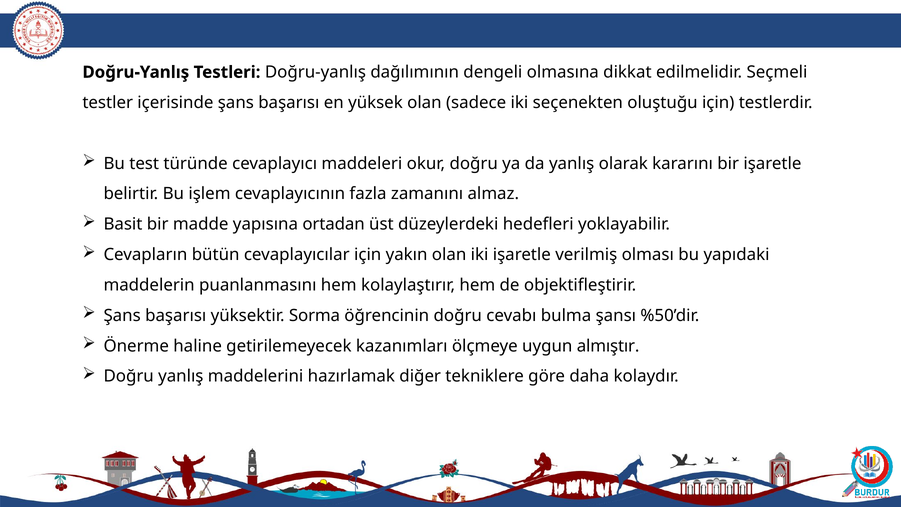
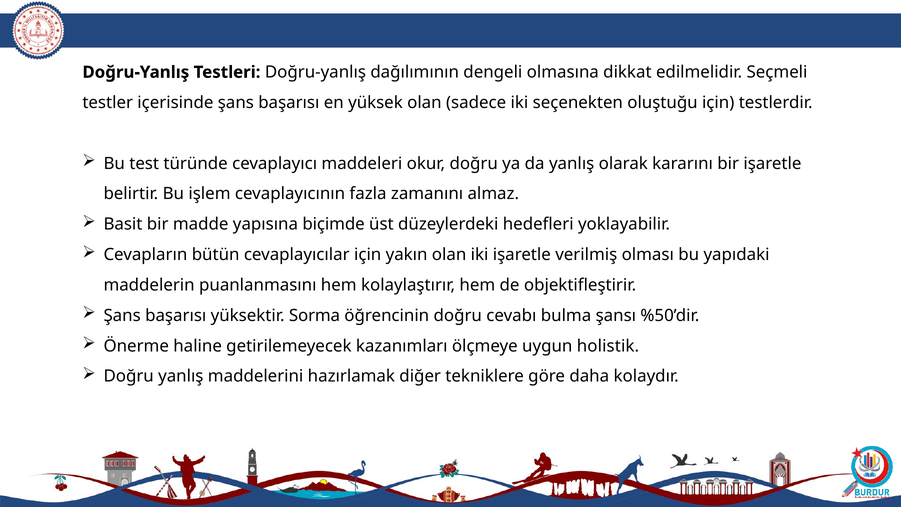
ortadan: ortadan -> biçimde
almıştır: almıştır -> holistik
